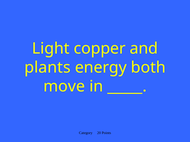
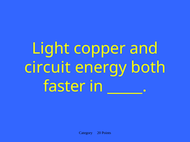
plants: plants -> circuit
move: move -> faster
